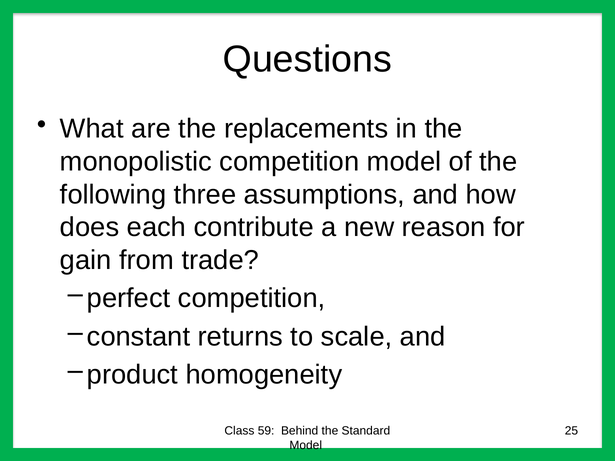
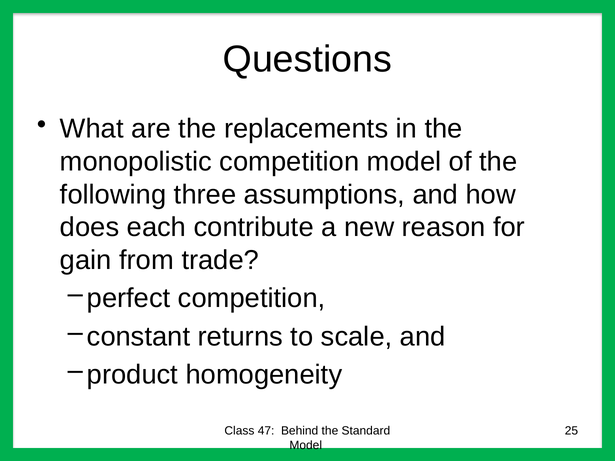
59: 59 -> 47
